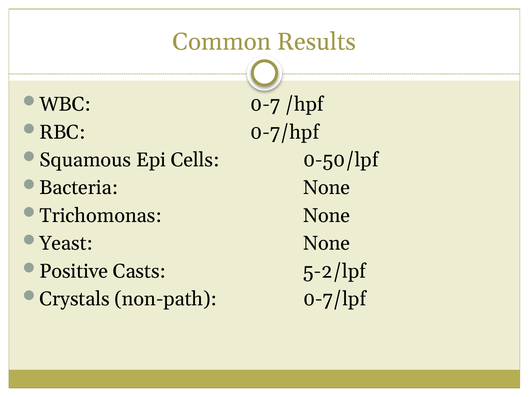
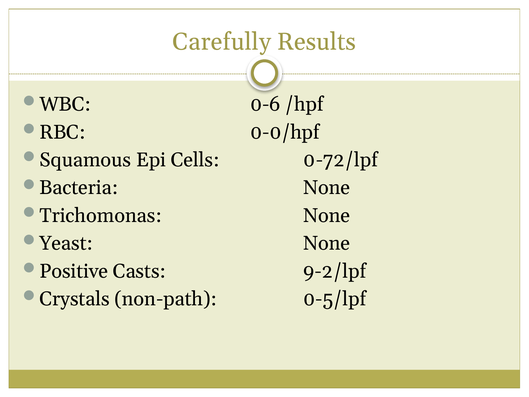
Common: Common -> Carefully
0-7: 0-7 -> 0-6
0-7/hpf: 0-7/hpf -> 0-0/hpf
0-50/lpf: 0-50/lpf -> 0-72/lpf
5-2/lpf: 5-2/lpf -> 9-2/lpf
0-7/lpf: 0-7/lpf -> 0-5/lpf
